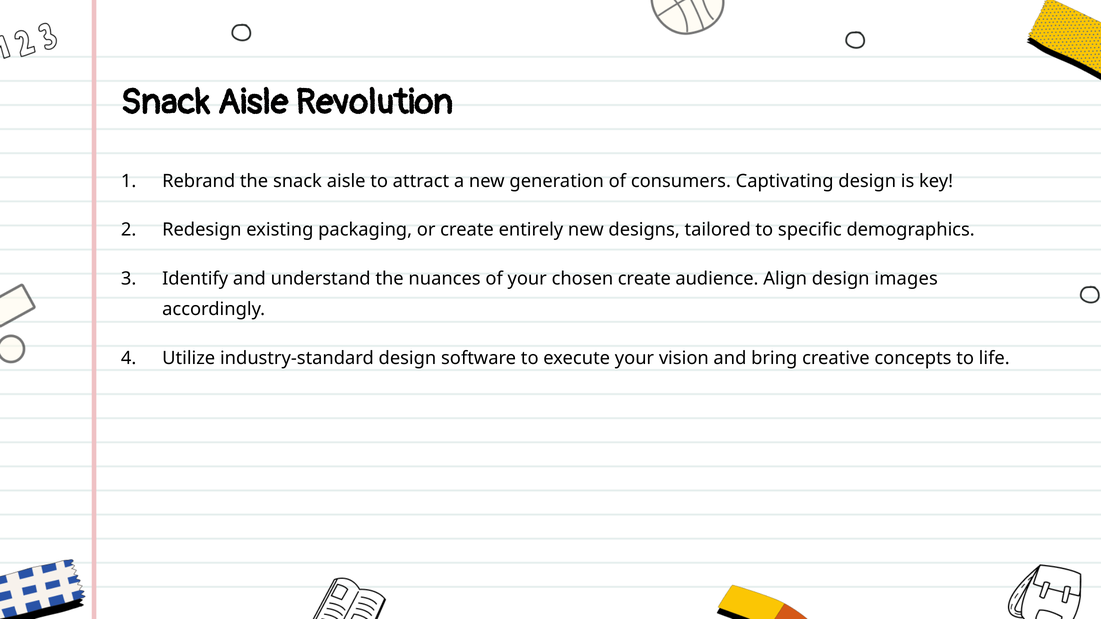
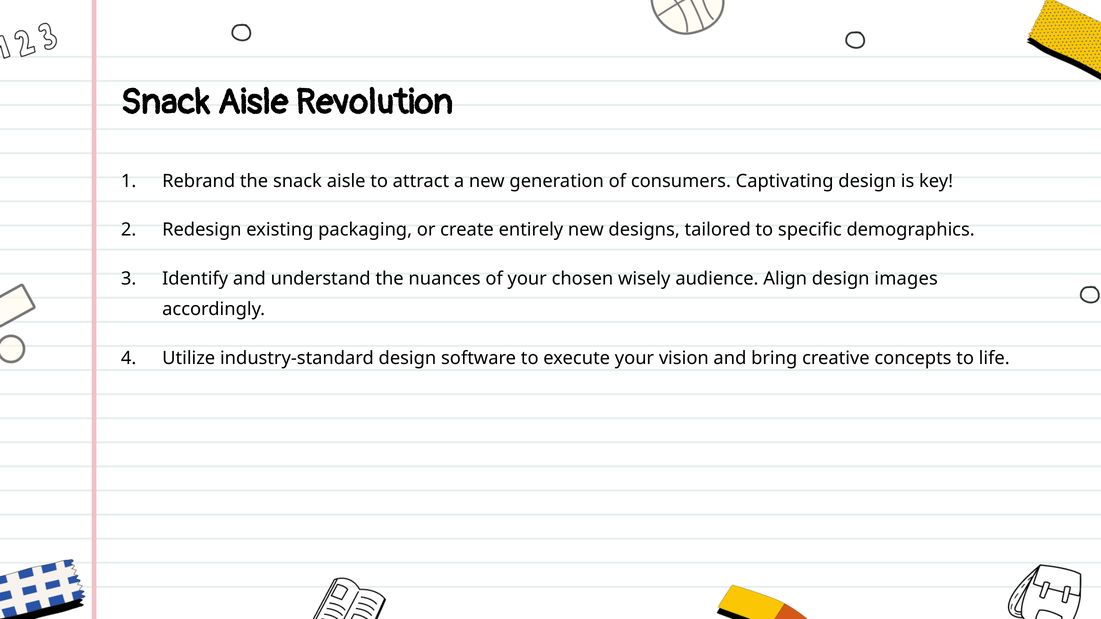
chosen create: create -> wisely
